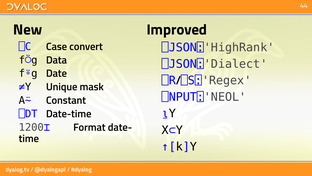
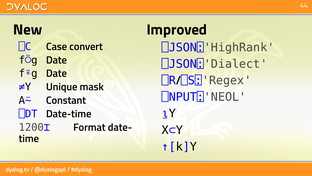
f⍥g Data: Data -> Date
